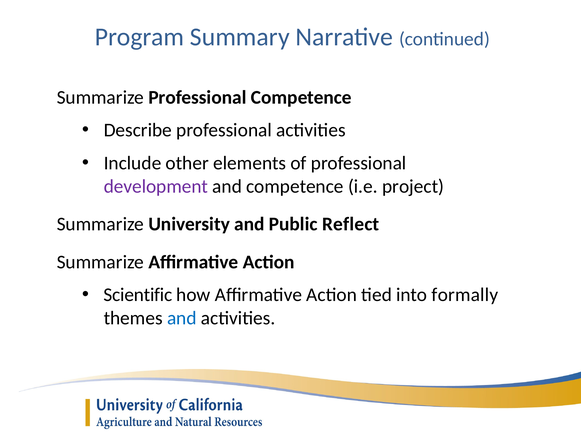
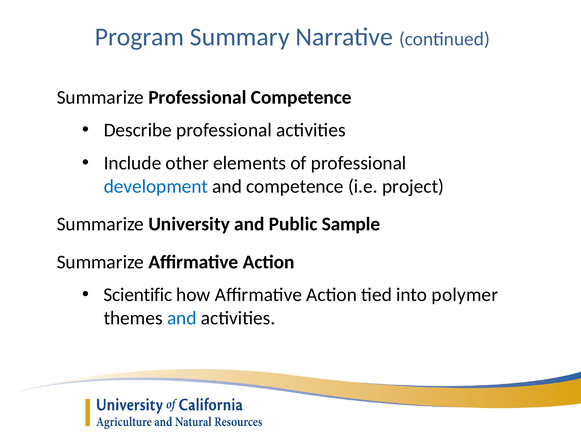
development colour: purple -> blue
Reflect: Reflect -> Sample
formally: formally -> polymer
